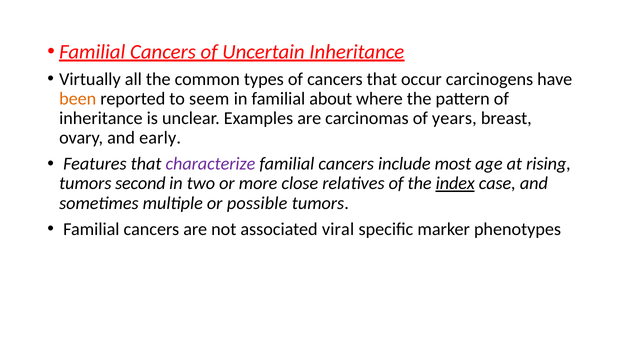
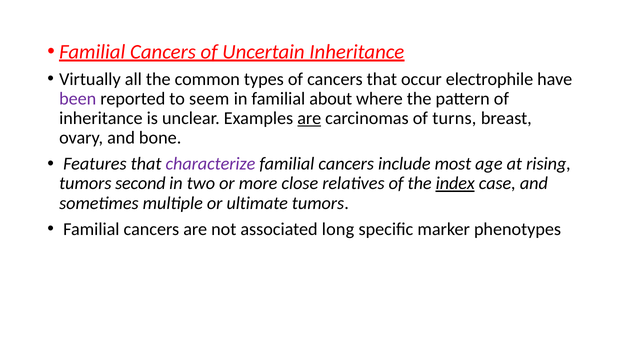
carcinogens: carcinogens -> electrophile
been colour: orange -> purple
are at (309, 118) underline: none -> present
years: years -> turns
early: early -> bone
possible: possible -> ultimate
viral: viral -> long
